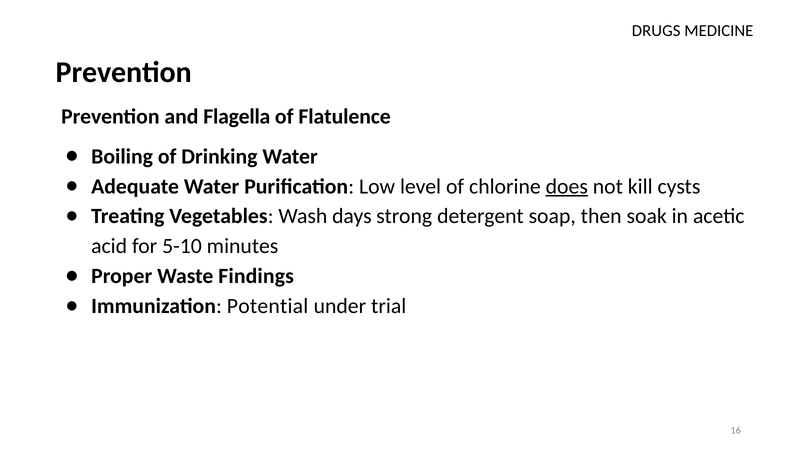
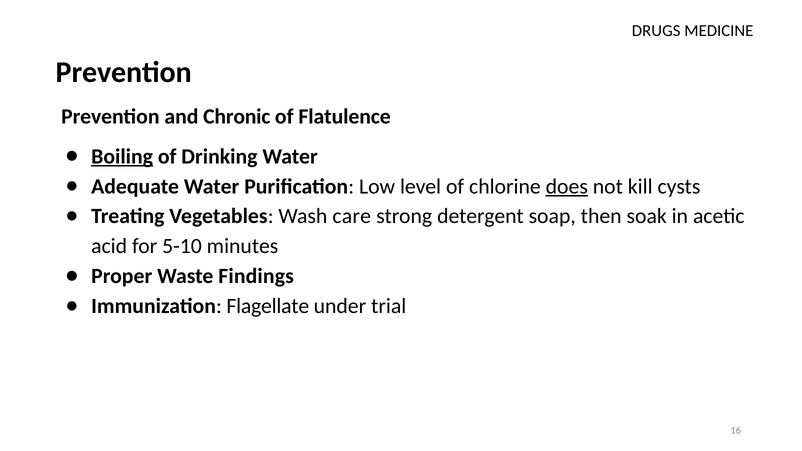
Flagella: Flagella -> Chronic
Boiling underline: none -> present
days: days -> care
Potential: Potential -> Flagellate
